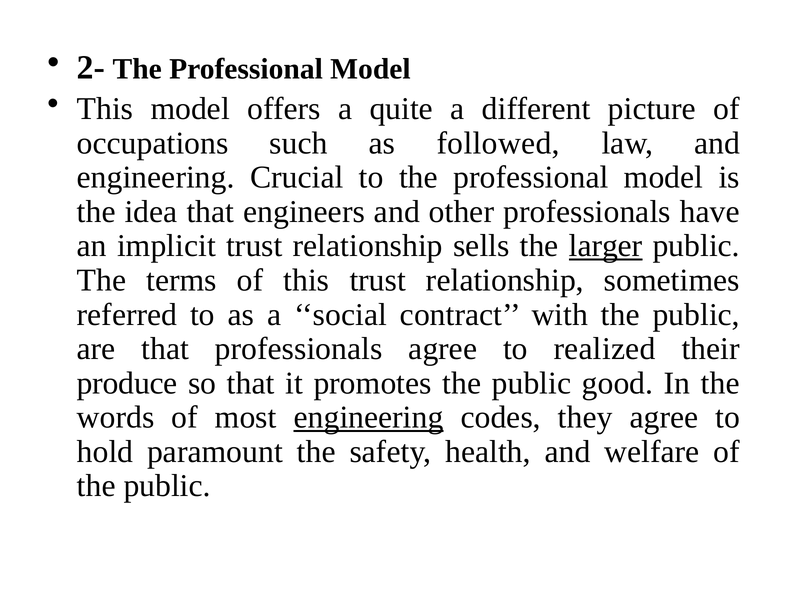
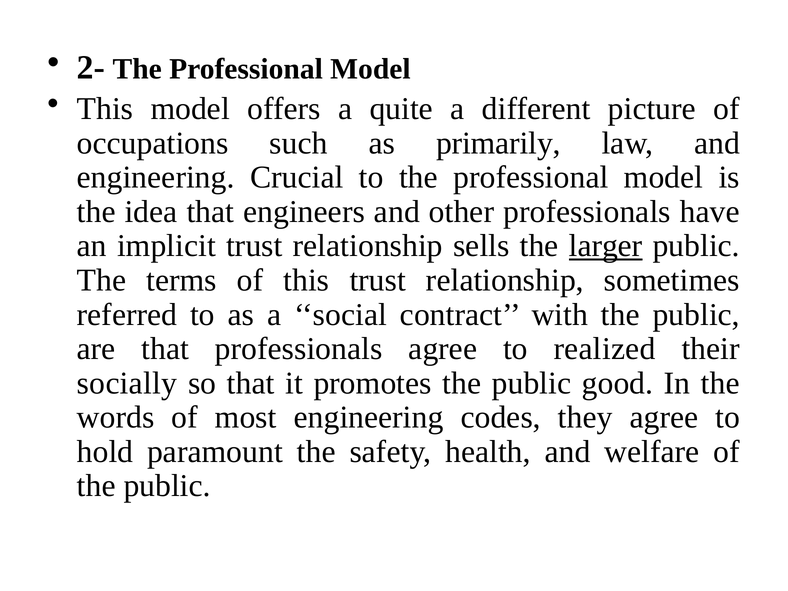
followed: followed -> primarily
produce: produce -> socially
engineering at (369, 417) underline: present -> none
